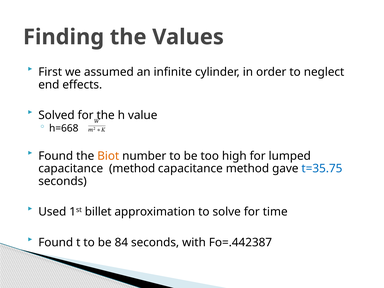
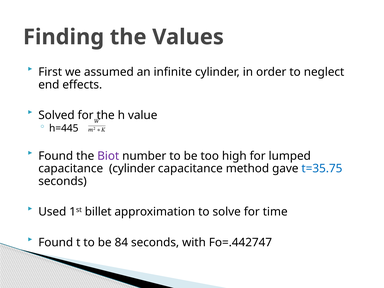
h=668: h=668 -> h=445
Biot colour: orange -> purple
method at (132, 169): method -> cylinder
Fo=.442387: Fo=.442387 -> Fo=.442747
